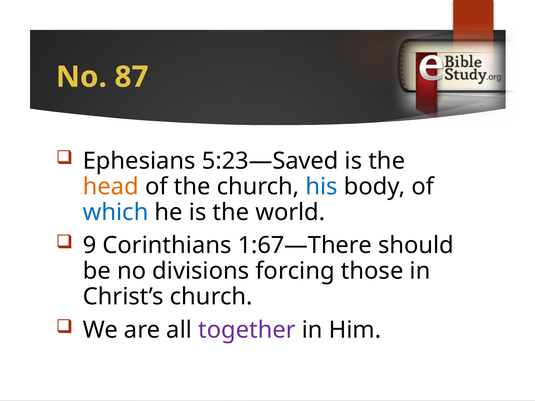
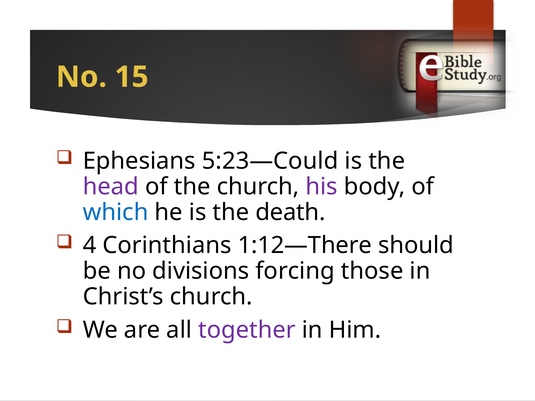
87: 87 -> 15
5:23—Saved: 5:23—Saved -> 5:23—Could
head colour: orange -> purple
his colour: blue -> purple
world: world -> death
9: 9 -> 4
1:67—There: 1:67—There -> 1:12—There
